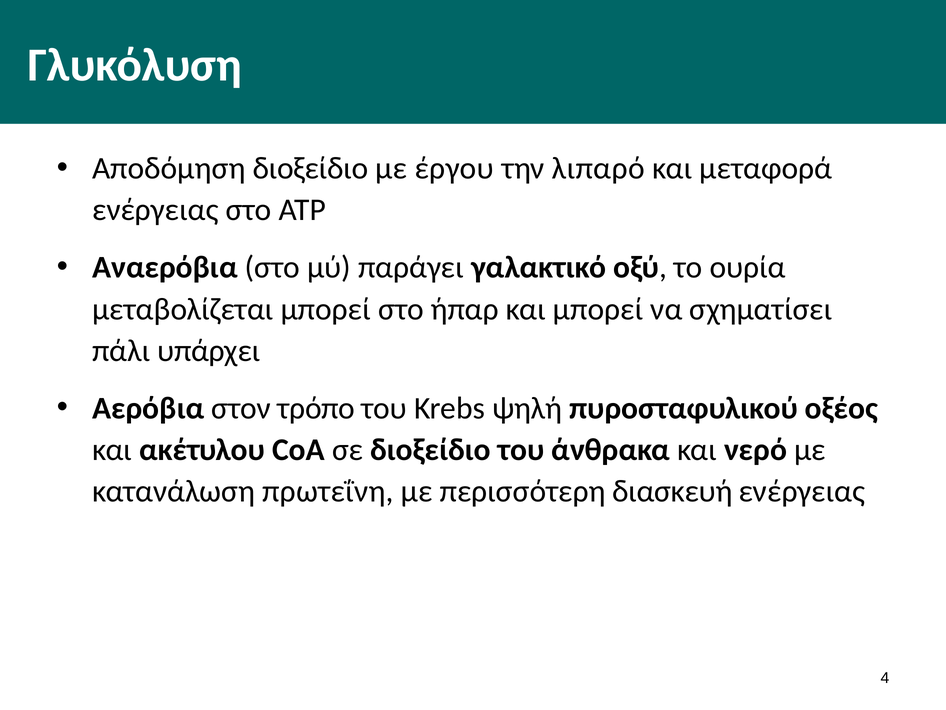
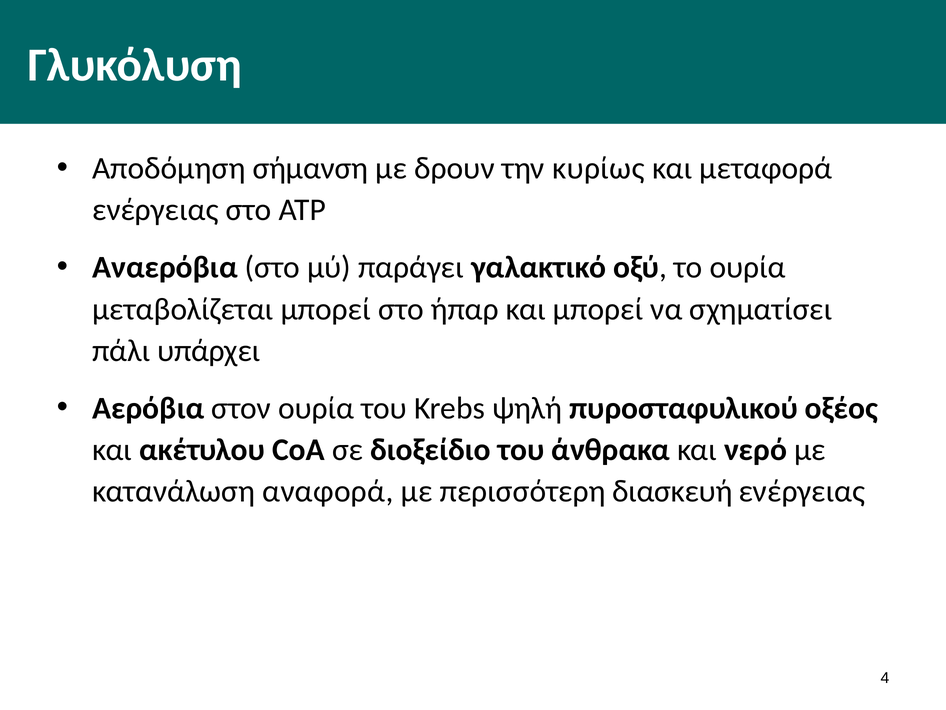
Αποδόμηση διοξείδιο: διοξείδιο -> σήμανση
έργου: έργου -> δρουν
λιπαρό: λιπαρό -> κυρίως
στον τρόπο: τρόπο -> ουρία
πρωτεΐνη: πρωτεΐνη -> αναφορά
